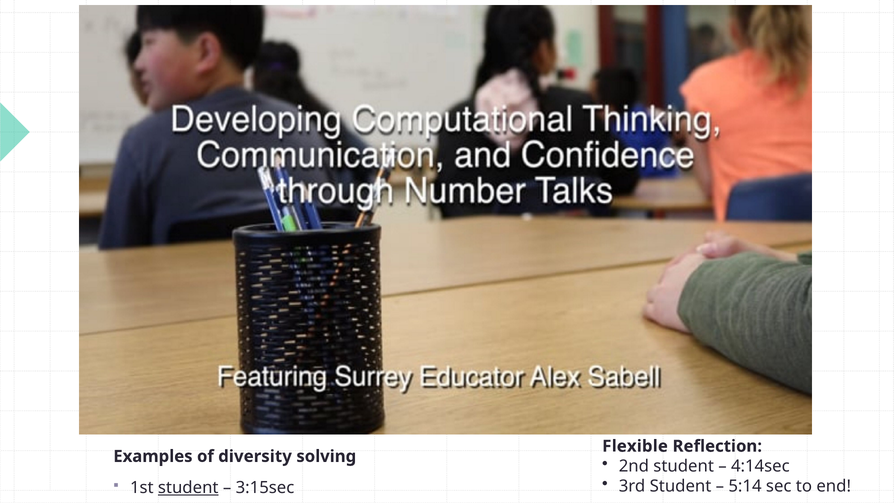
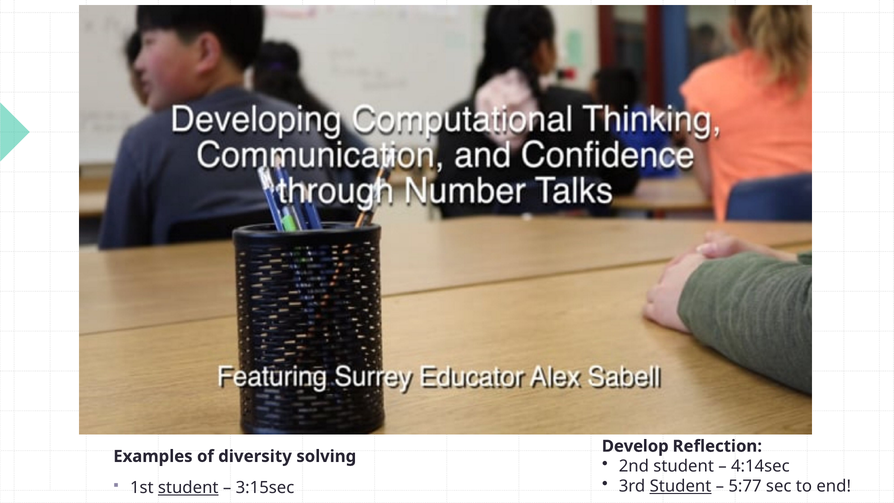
Flexible: Flexible -> Develop
Student at (681, 486) underline: none -> present
5:14: 5:14 -> 5:77
